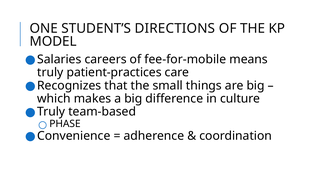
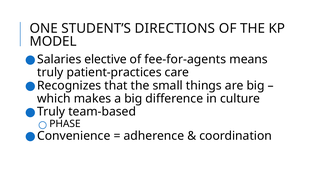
careers: careers -> elective
fee-for-mobile: fee-for-mobile -> fee-for-agents
